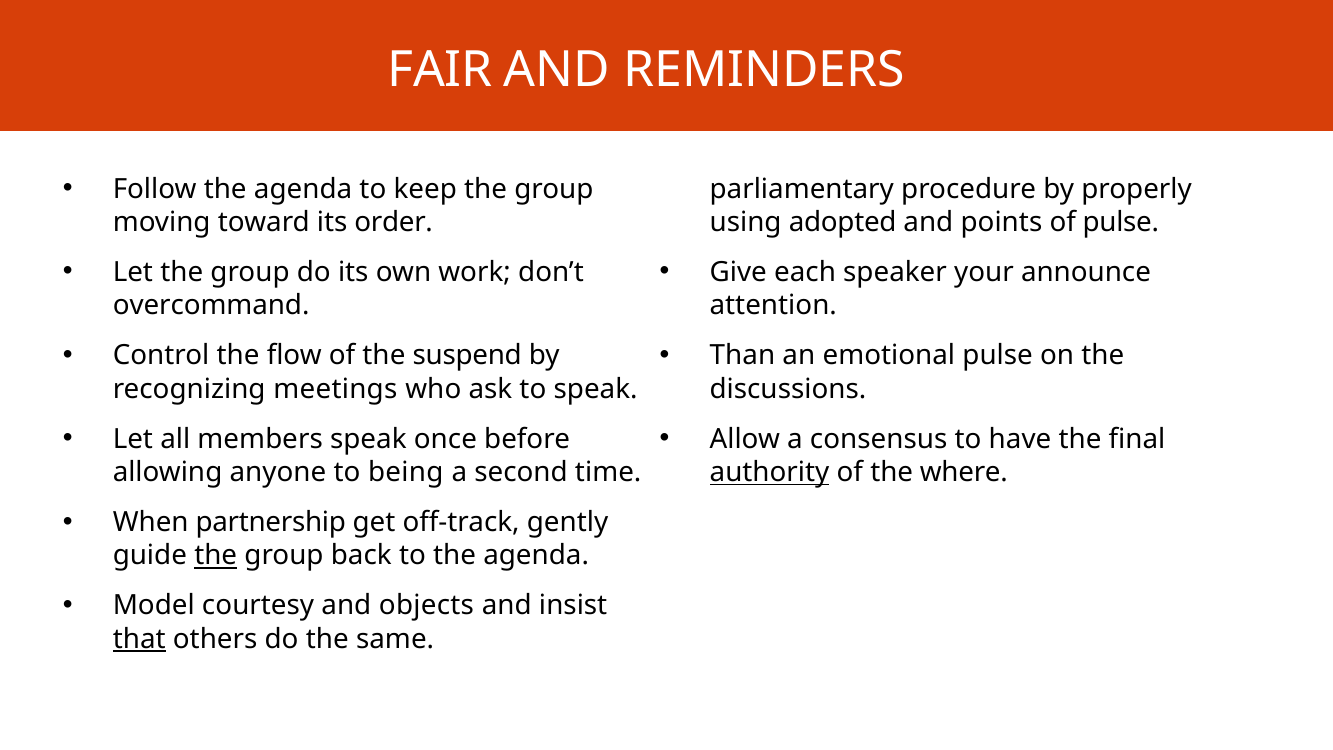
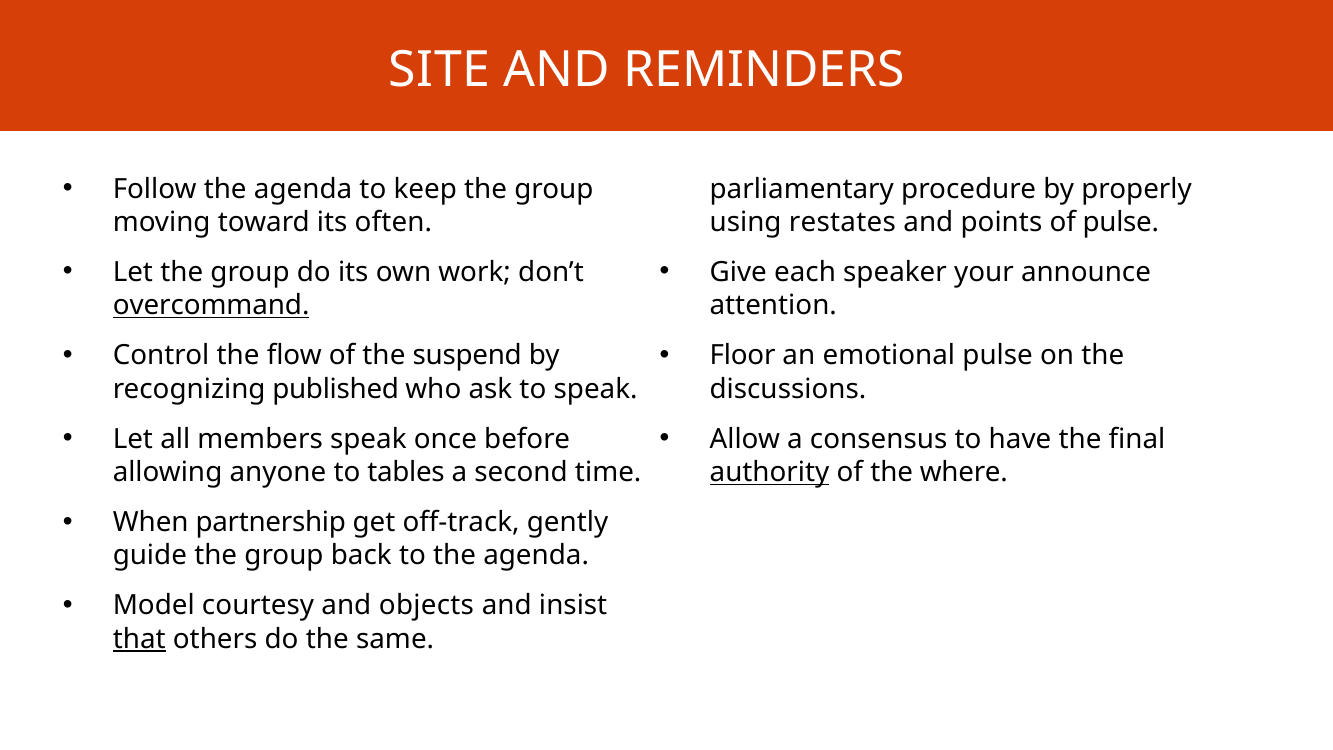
FAIR: FAIR -> SITE
order: order -> often
adopted: adopted -> restates
overcommand underline: none -> present
Than: Than -> Floor
meetings: meetings -> published
being: being -> tables
the at (216, 556) underline: present -> none
